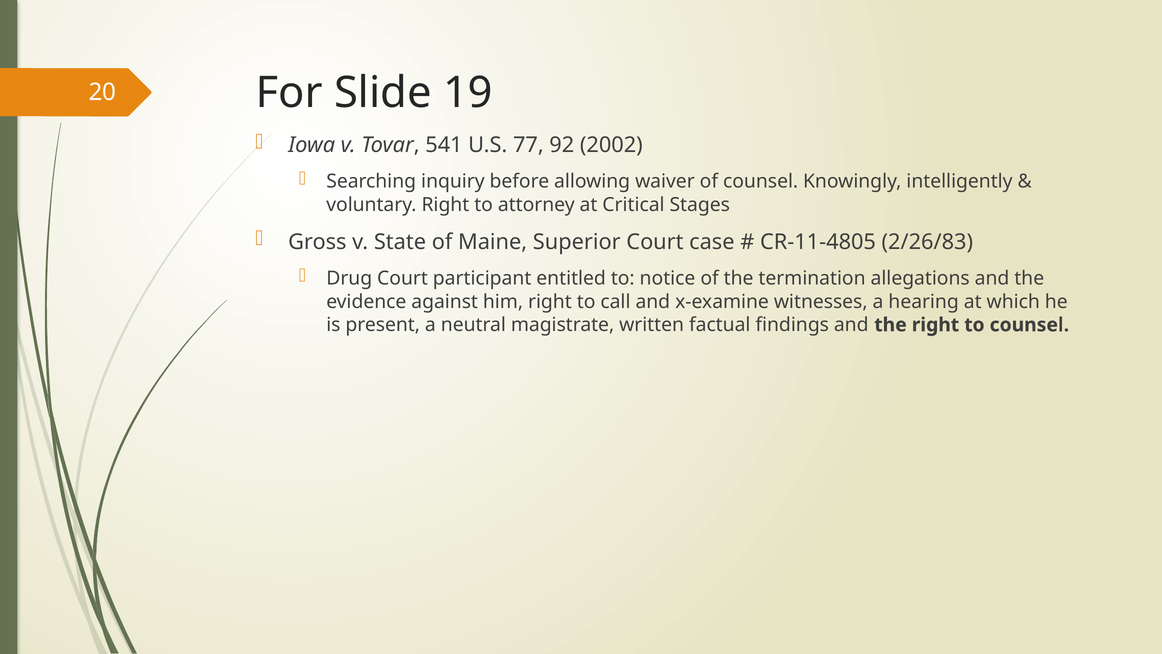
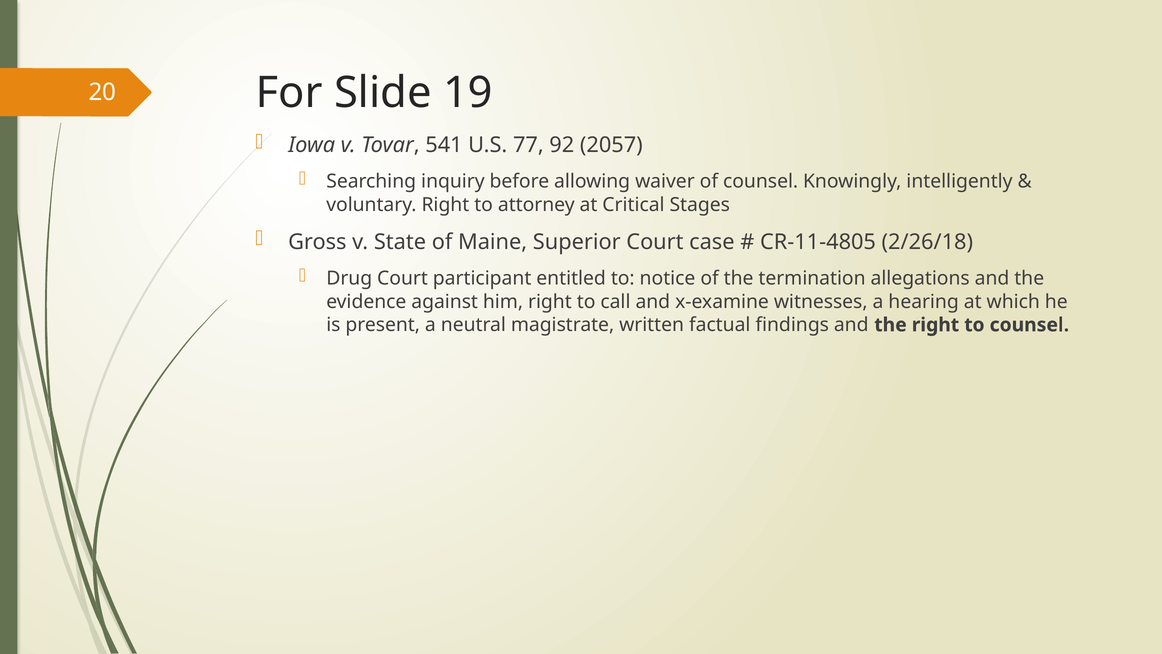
2002: 2002 -> 2057
2/26/83: 2/26/83 -> 2/26/18
